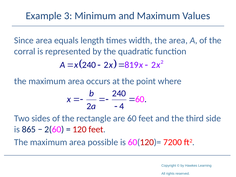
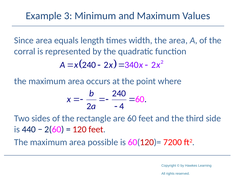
819: 819 -> 340
865: 865 -> 440
